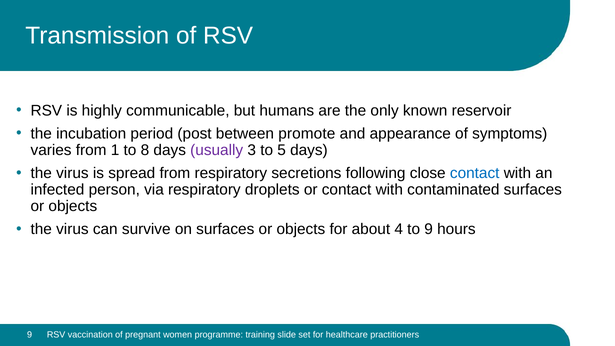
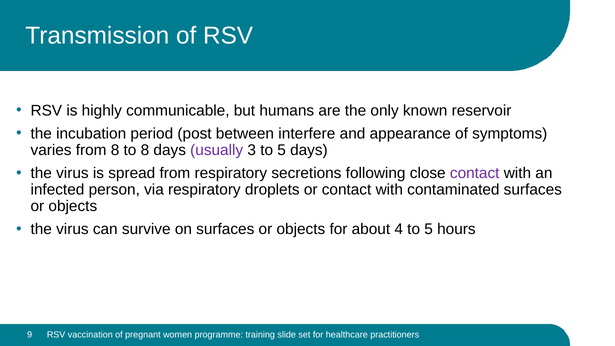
promote: promote -> interfere
from 1: 1 -> 8
contact at (475, 173) colour: blue -> purple
4 to 9: 9 -> 5
